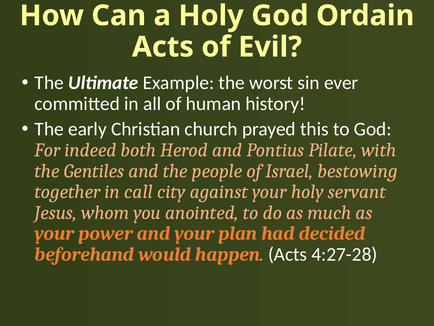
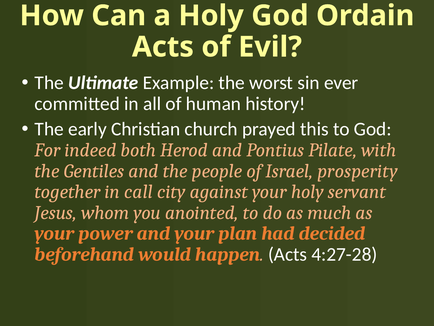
bestowing: bestowing -> prosperity
